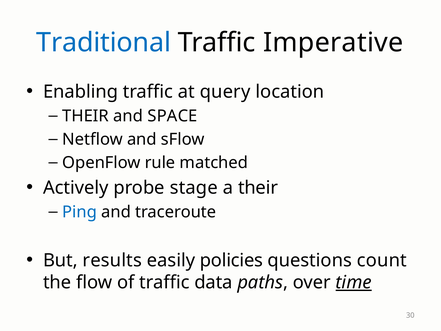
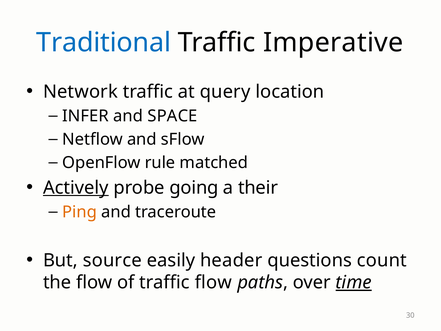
Enabling: Enabling -> Network
THEIR at (86, 116): THEIR -> INFER
Actively underline: none -> present
stage: stage -> going
Ping colour: blue -> orange
results: results -> source
policies: policies -> header
traffic data: data -> flow
